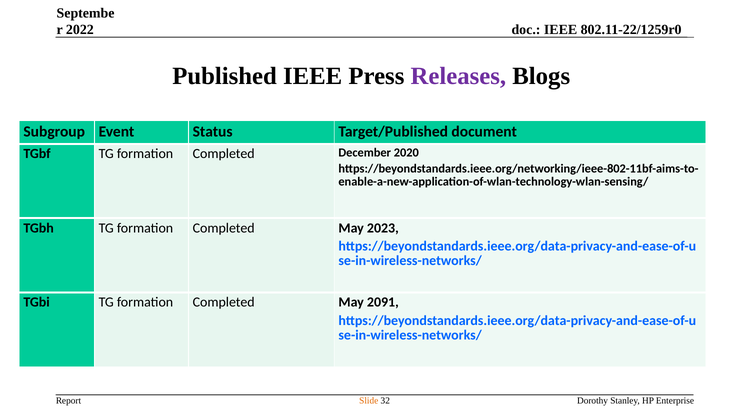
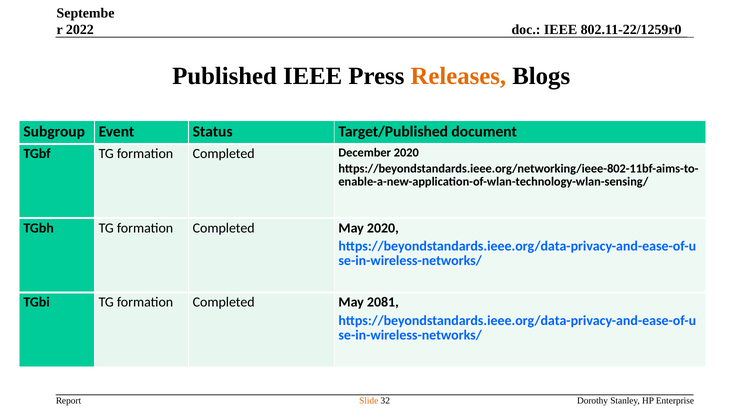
Releases colour: purple -> orange
May 2023: 2023 -> 2020
2091: 2091 -> 2081
